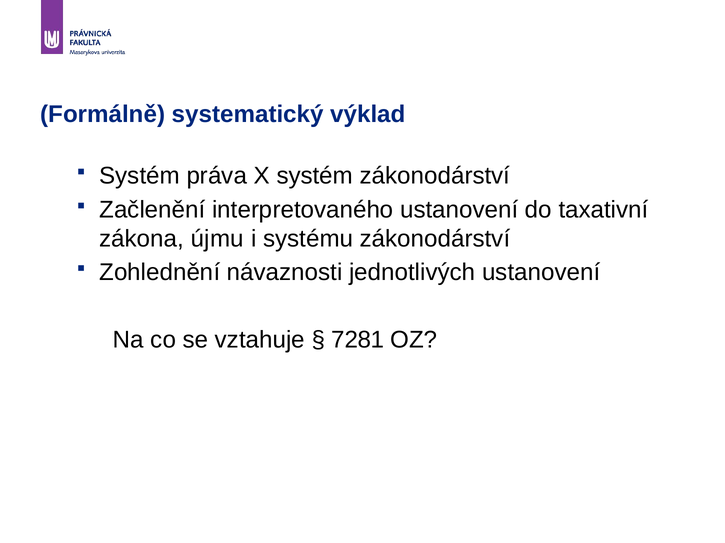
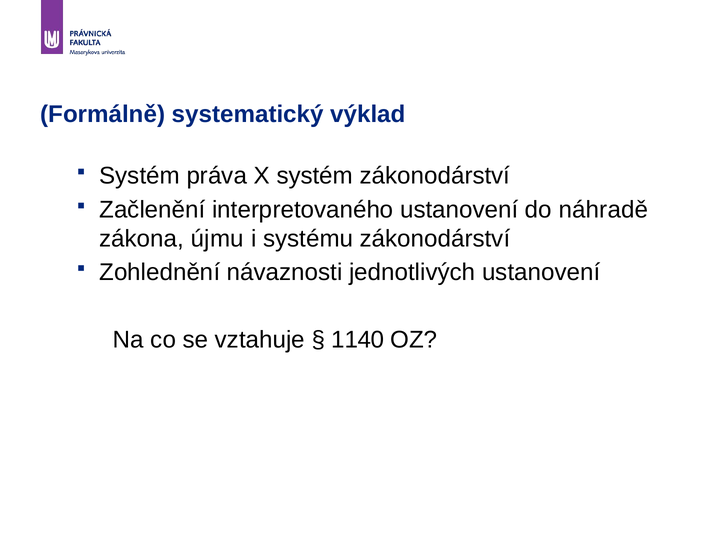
taxativní: taxativní -> náhradě
7281: 7281 -> 1140
